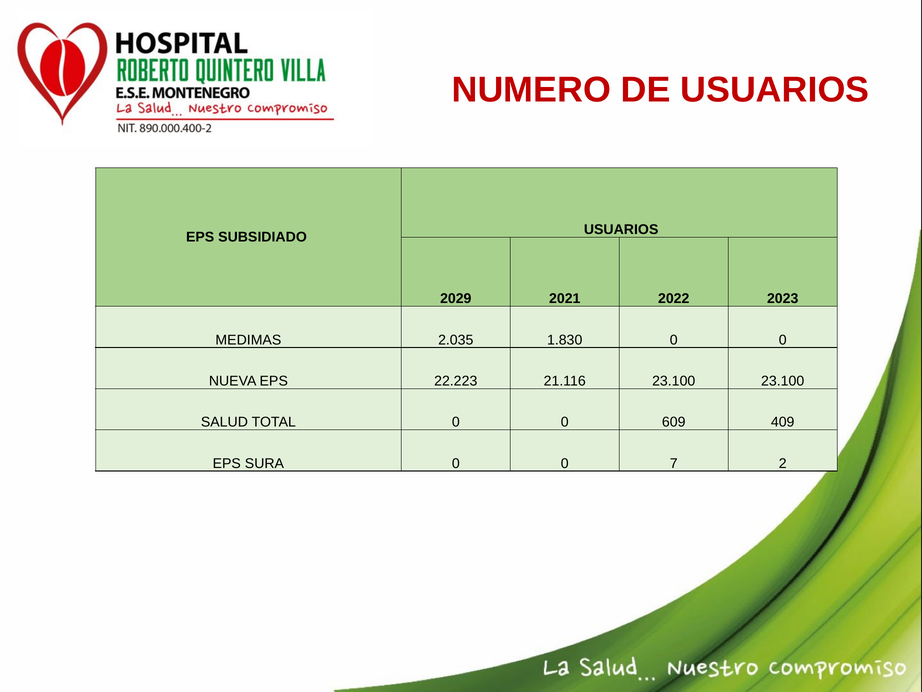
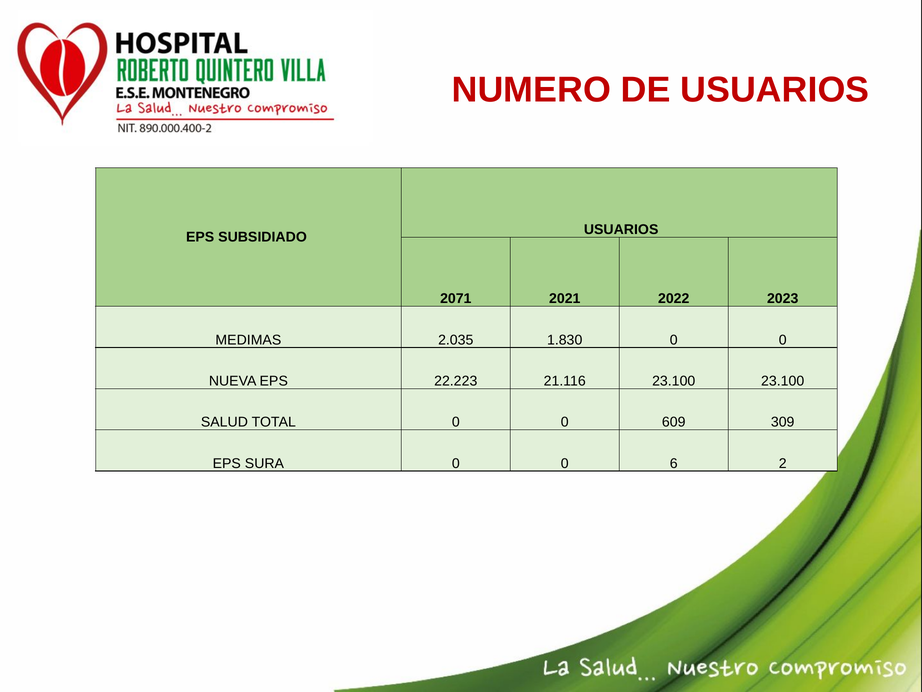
2029: 2029 -> 2071
409: 409 -> 309
7: 7 -> 6
